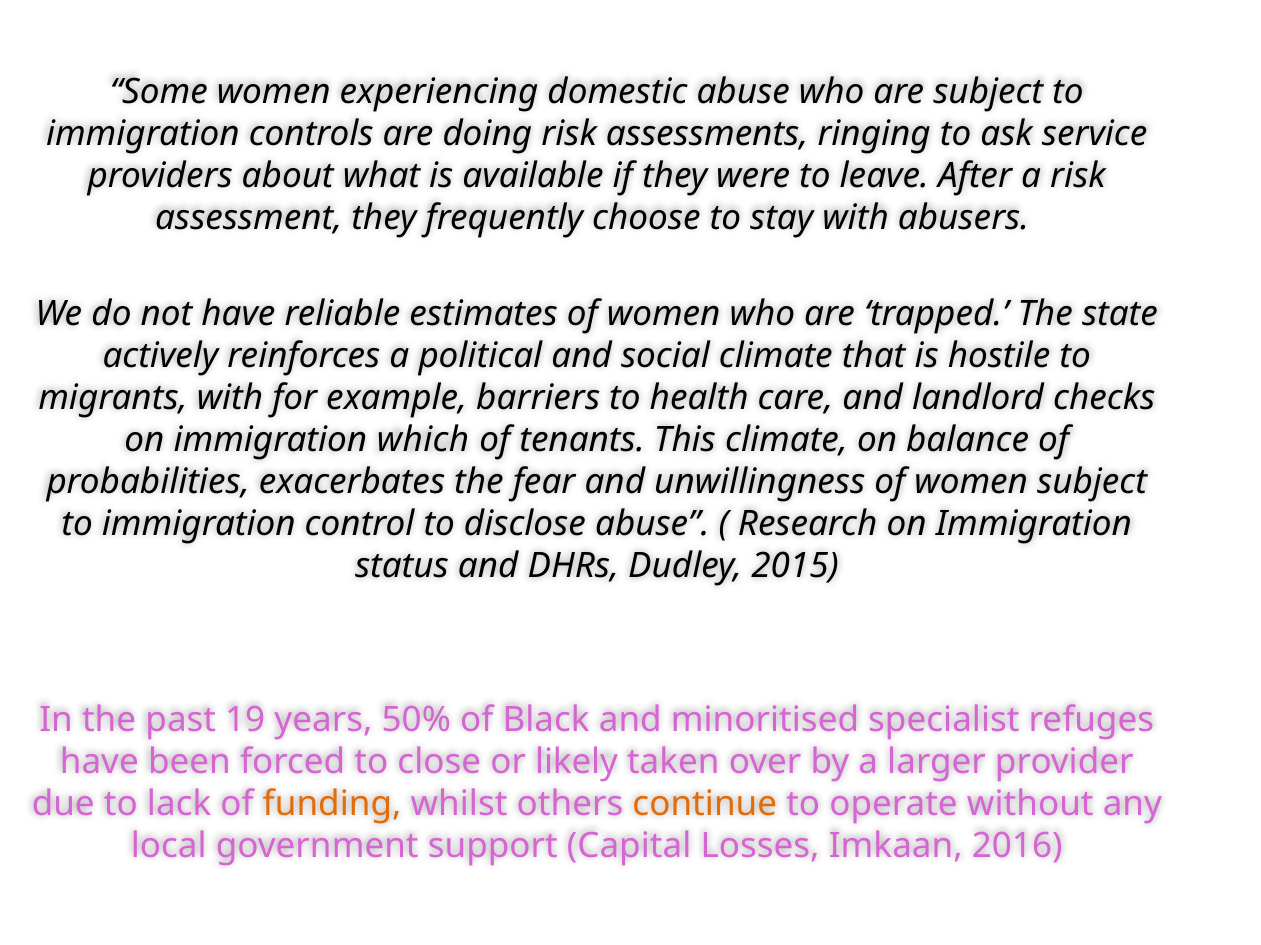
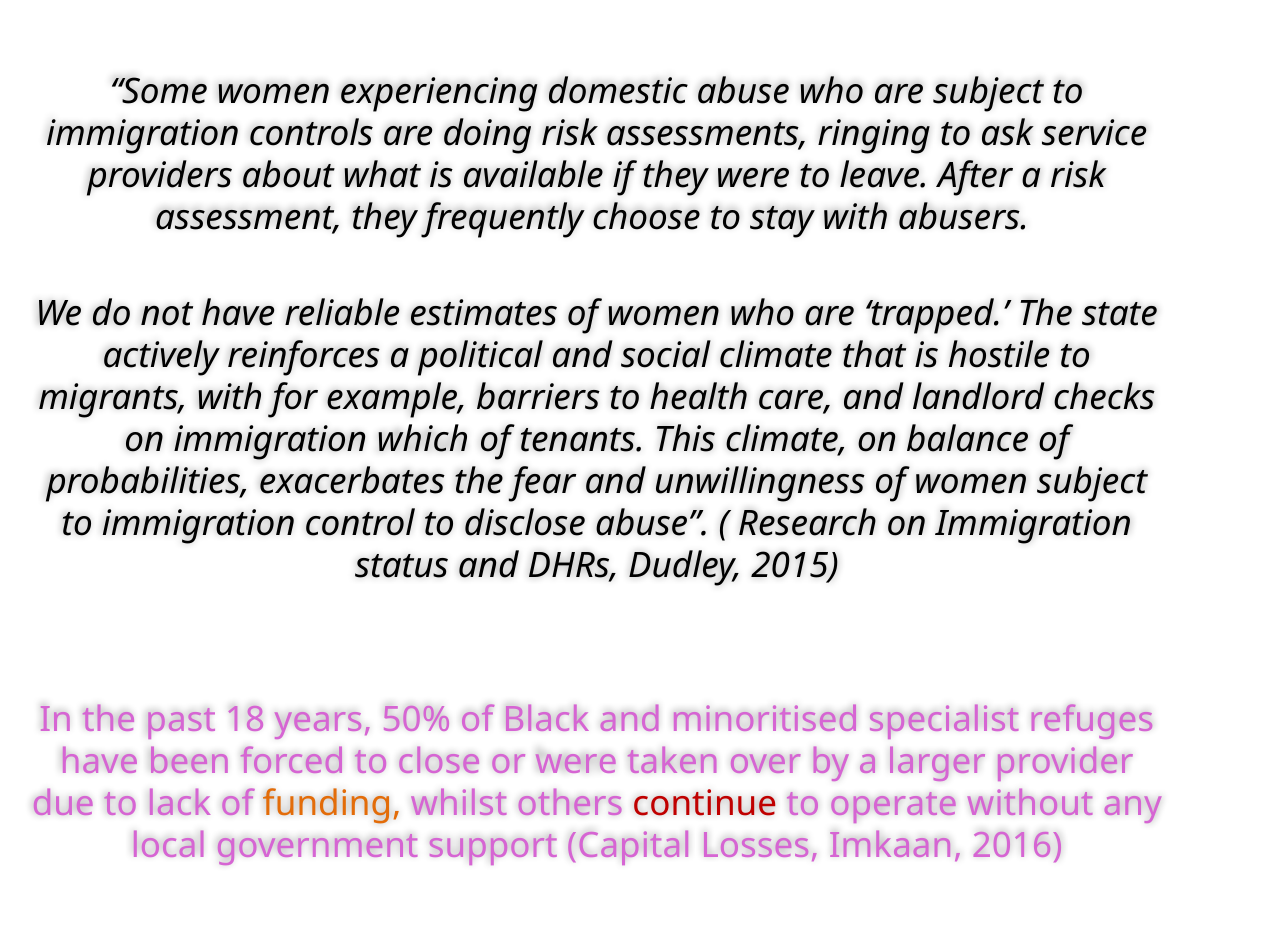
19: 19 -> 18
or likely: likely -> were
continue colour: orange -> red
